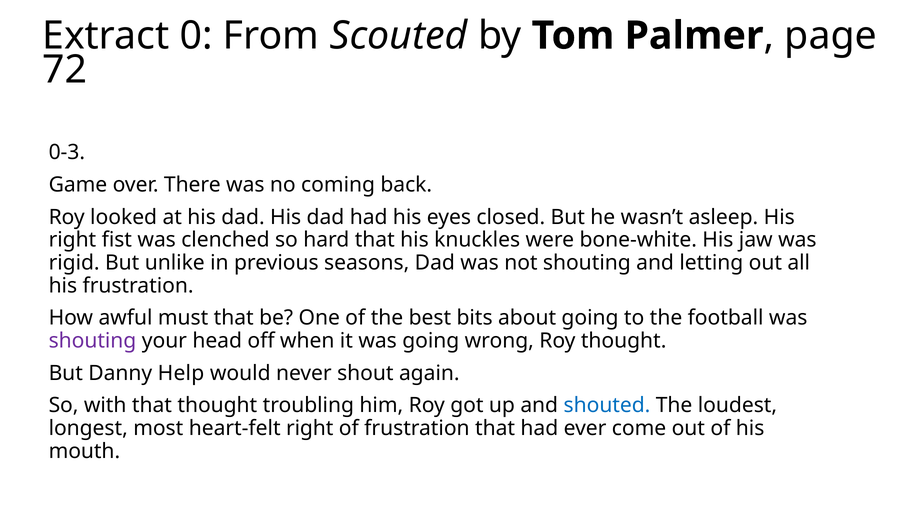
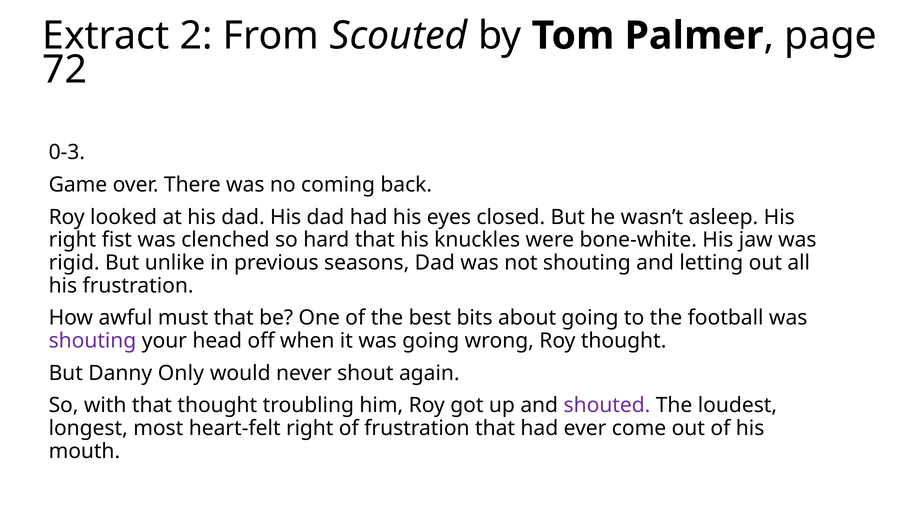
0: 0 -> 2
Help: Help -> Only
shouted colour: blue -> purple
